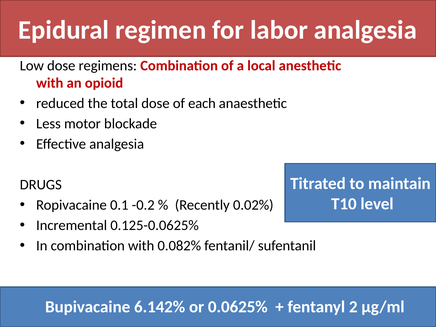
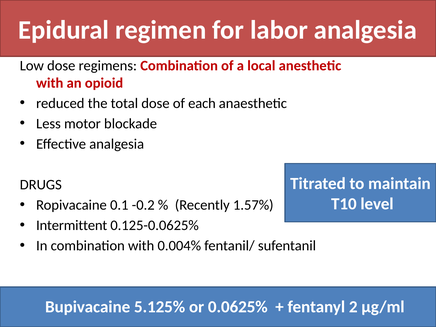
0.02%: 0.02% -> 1.57%
Incremental: Incremental -> Intermittent
0.082%: 0.082% -> 0.004%
6.142%: 6.142% -> 5.125%
